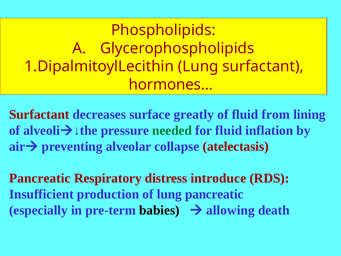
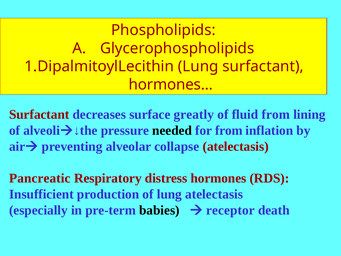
needed colour: green -> black
for fluid: fluid -> from
introduce: introduce -> hormones
lung pancreatic: pancreatic -> atelectasis
allowing: allowing -> receptor
